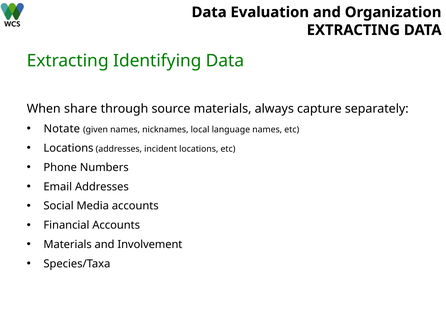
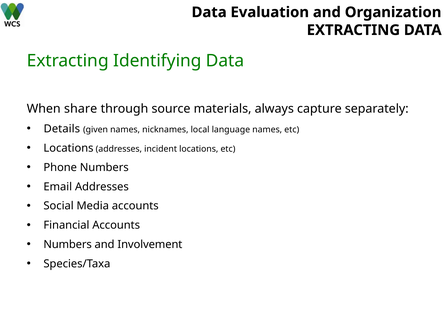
Notate: Notate -> Details
Materials at (68, 245): Materials -> Numbers
